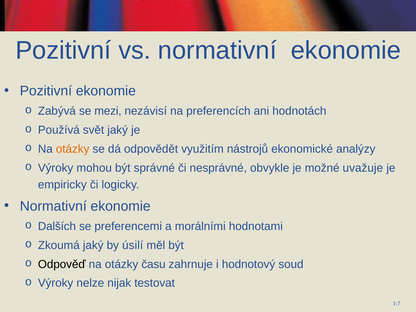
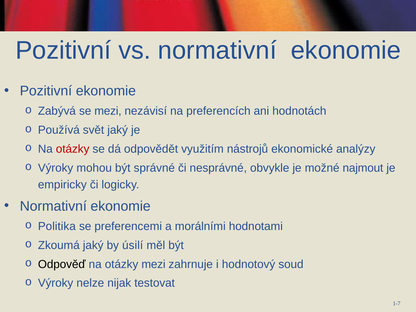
otázky at (73, 149) colour: orange -> red
uvažuje: uvažuje -> najmout
Dalších: Dalších -> Politika
otázky času: času -> mezi
